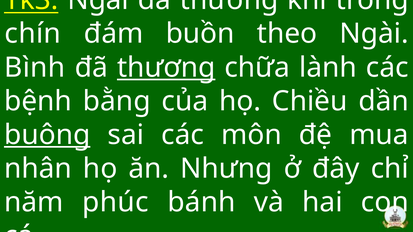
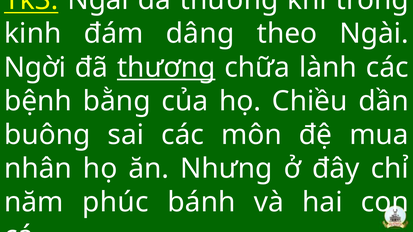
chín: chín -> kinh
buồn: buồn -> dâng
Bình: Bình -> Ngời
buông underline: present -> none
